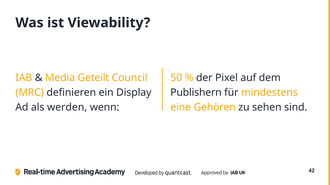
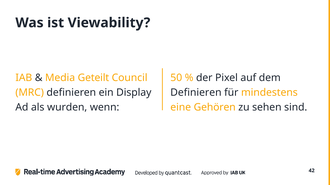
Publishern at (196, 93): Publishern -> Definieren
werden: werden -> wurden
